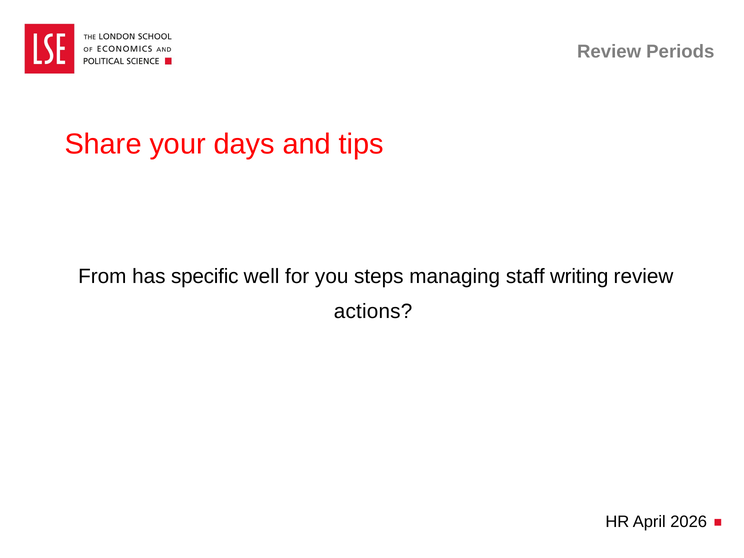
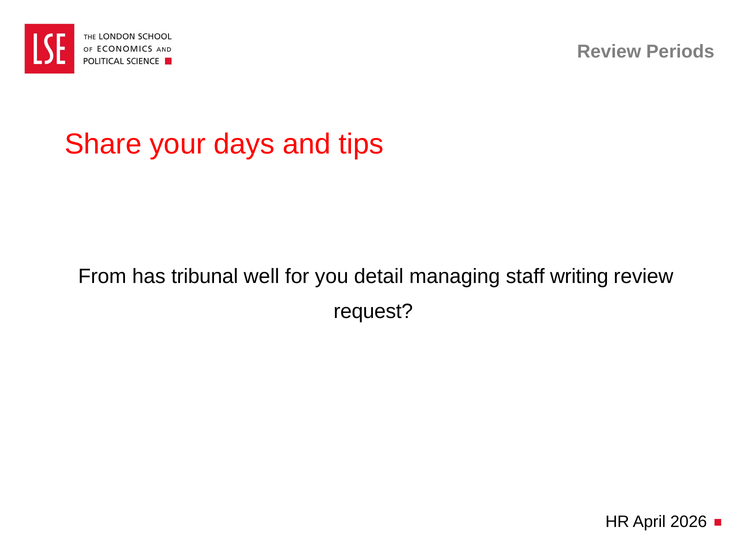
specific: specific -> tribunal
steps: steps -> detail
actions: actions -> request
